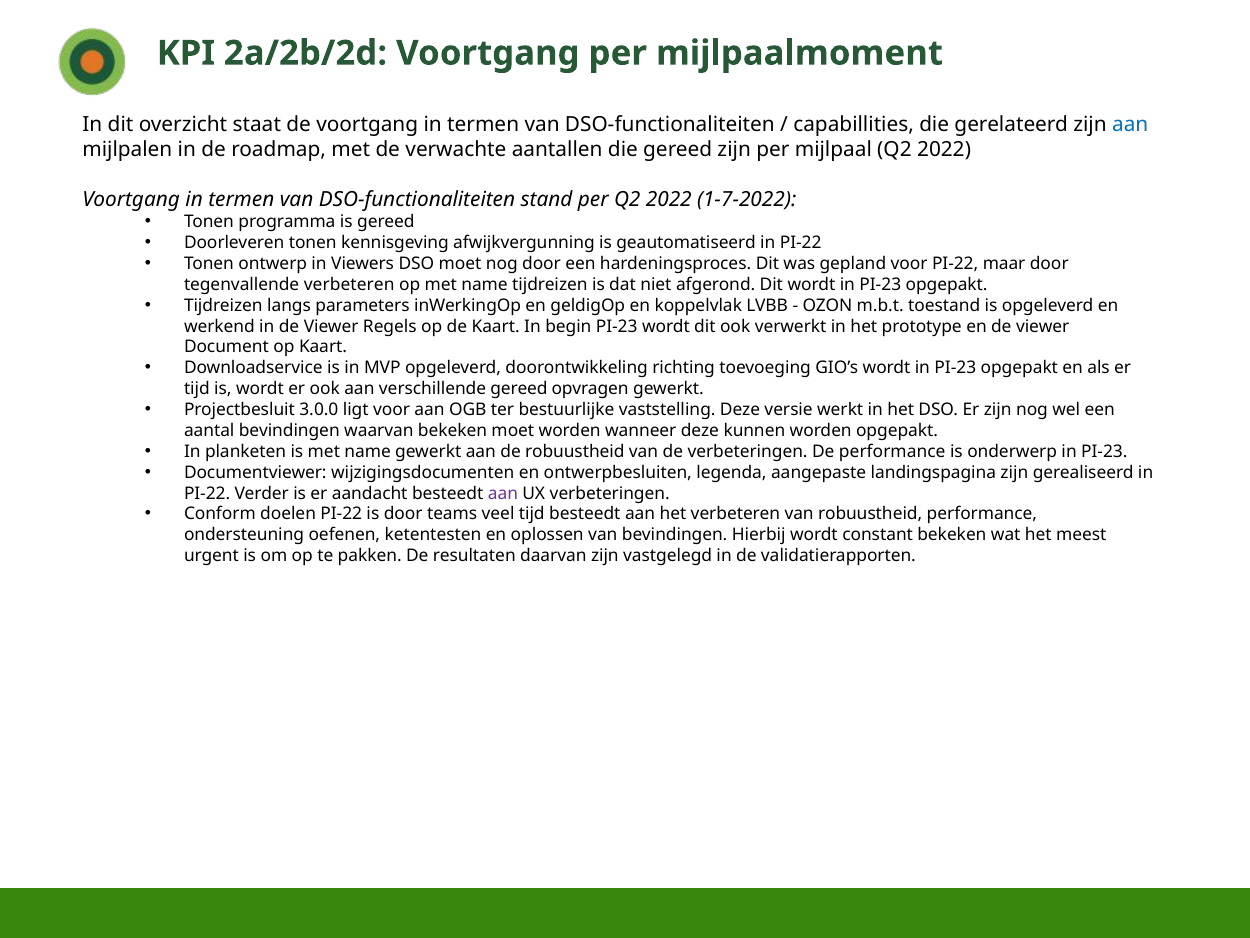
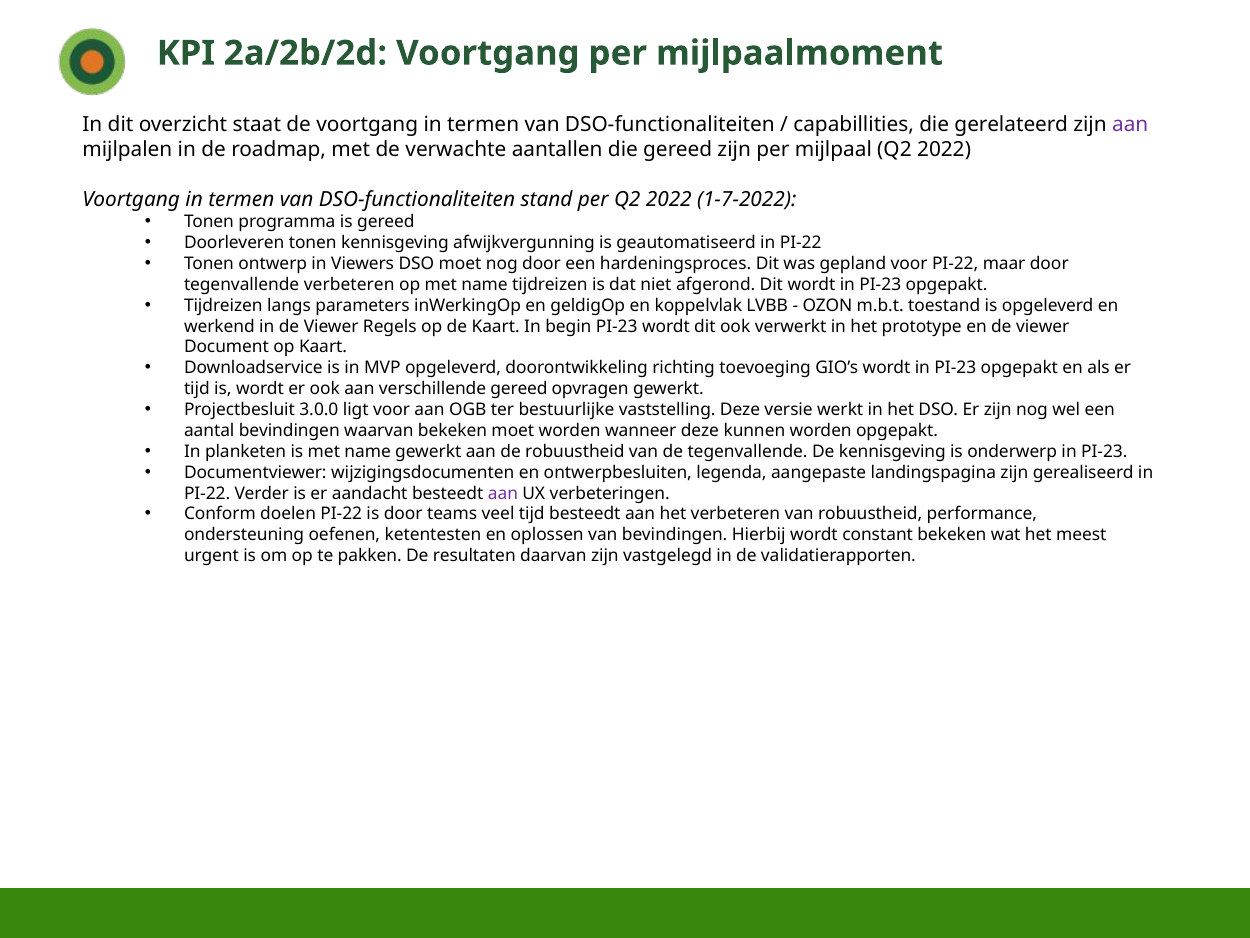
aan at (1130, 124) colour: blue -> purple
de verbeteringen: verbeteringen -> tegenvallende
De performance: performance -> kennisgeving
